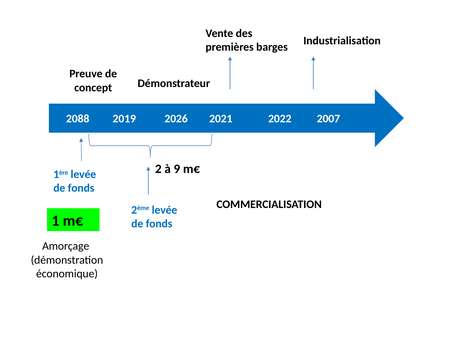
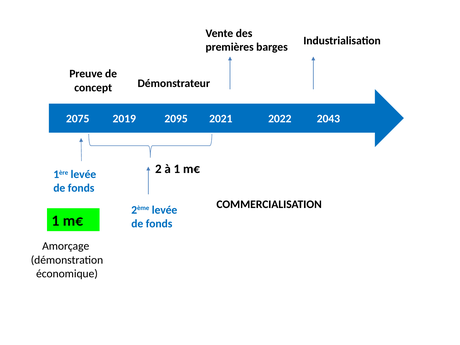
2088: 2088 -> 2075
2026: 2026 -> 2095
2007: 2007 -> 2043
à 9: 9 -> 1
